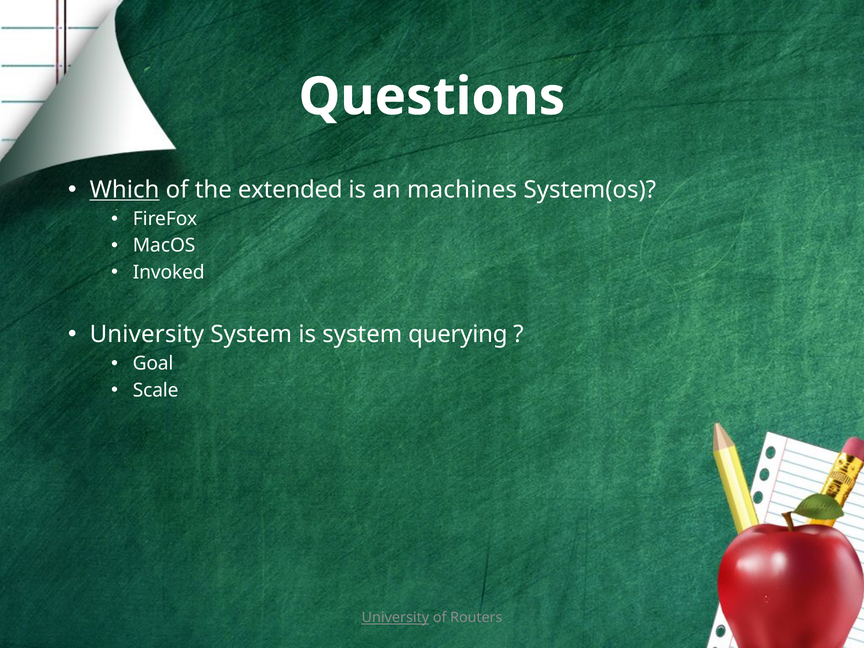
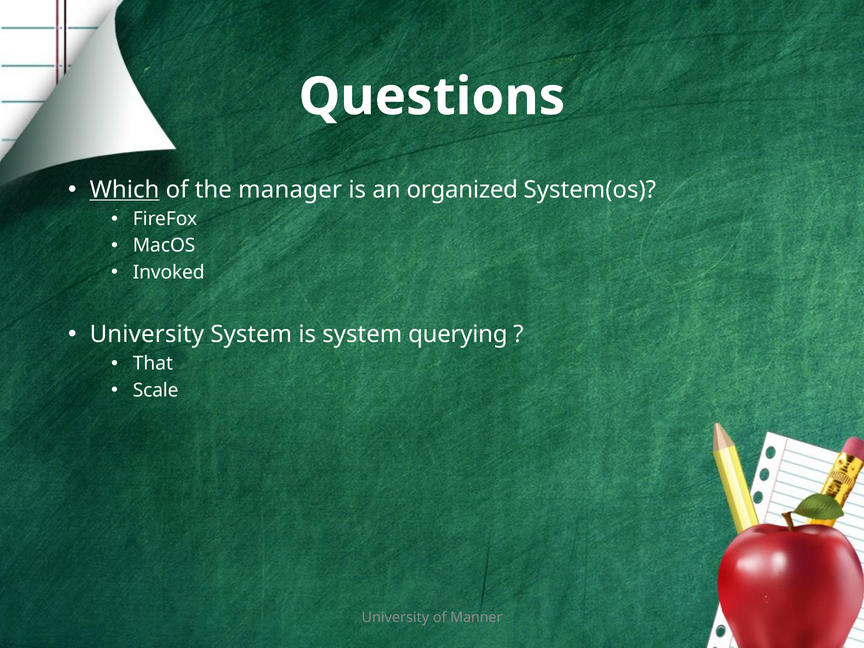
extended: extended -> manager
machines: machines -> organized
Goal: Goal -> That
University at (395, 618) underline: present -> none
Routers: Routers -> Manner
